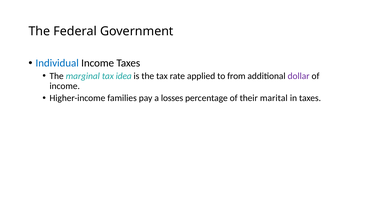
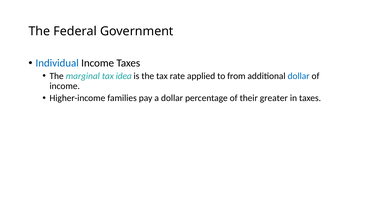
dollar at (299, 76) colour: purple -> blue
a losses: losses -> dollar
marital: marital -> greater
